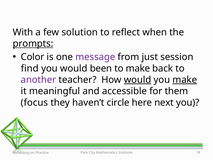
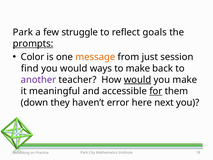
With at (23, 32): With -> Park
solution: solution -> struggle
when: when -> goals
message colour: purple -> orange
been: been -> ways
make at (185, 80) underline: present -> none
for underline: none -> present
focus: focus -> down
circle: circle -> error
